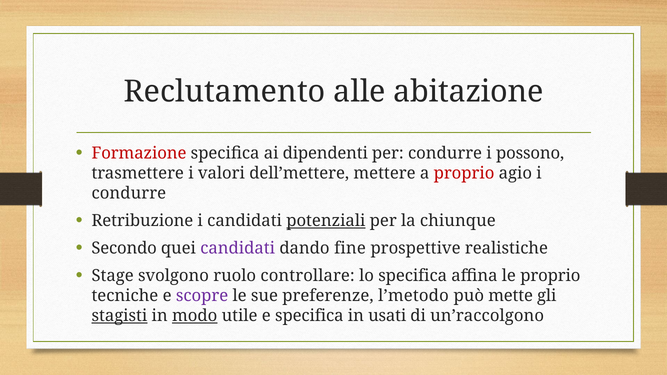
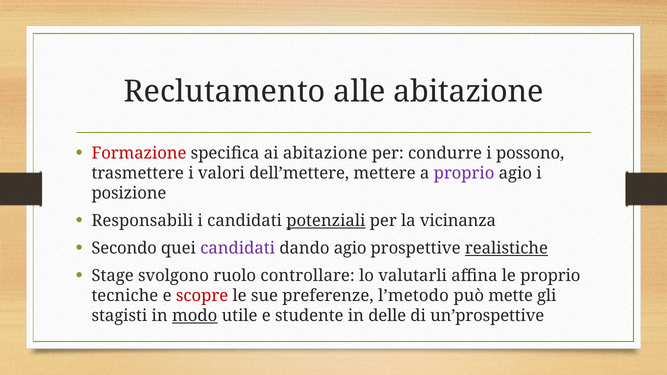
ai dipendenti: dipendenti -> abitazione
proprio at (464, 174) colour: red -> purple
condurre at (129, 194): condurre -> posizione
Retribuzione: Retribuzione -> Responsabili
chiunque: chiunque -> vicinanza
dando fine: fine -> agio
realistiche underline: none -> present
lo specifica: specifica -> valutarli
scopre colour: purple -> red
stagisti underline: present -> none
e specifica: specifica -> studente
usati: usati -> delle
un’raccolgono: un’raccolgono -> un’prospettive
